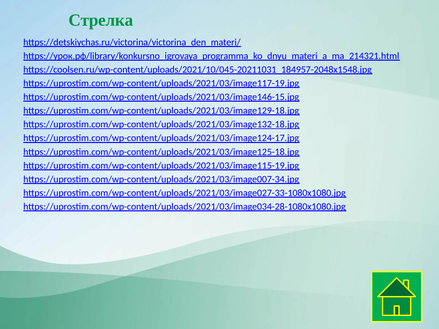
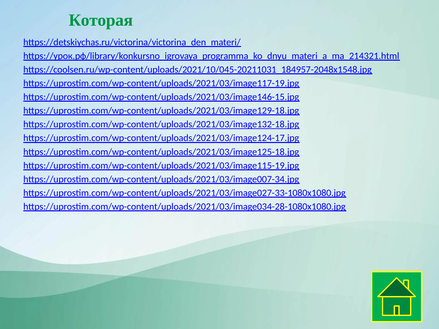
Стрелка: Стрелка -> Которая
